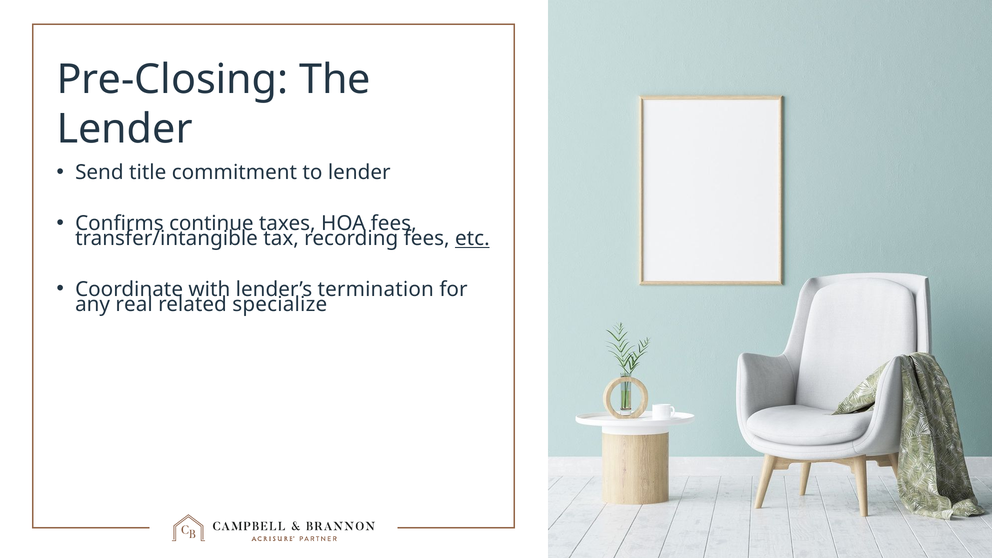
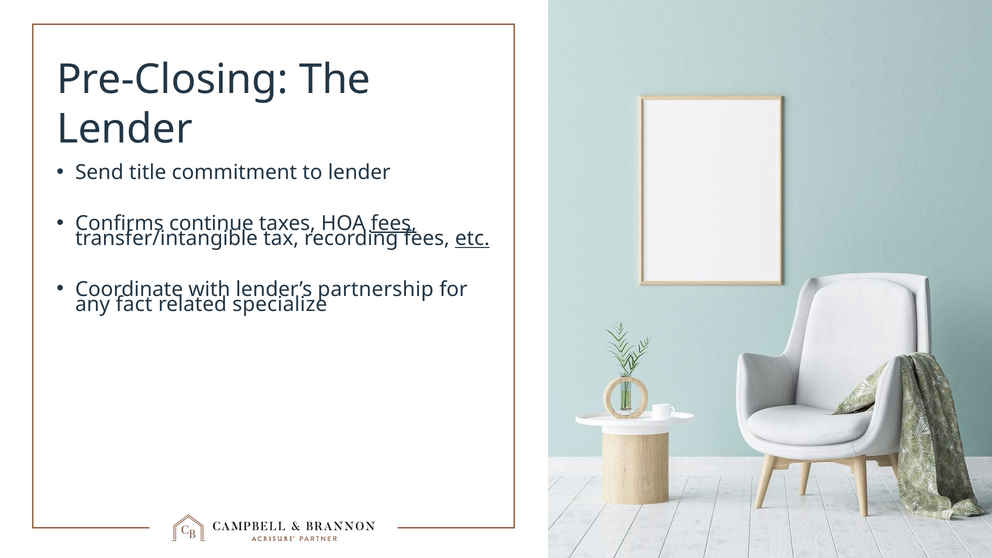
fees at (394, 223) underline: none -> present
termination: termination -> partnership
real: real -> fact
